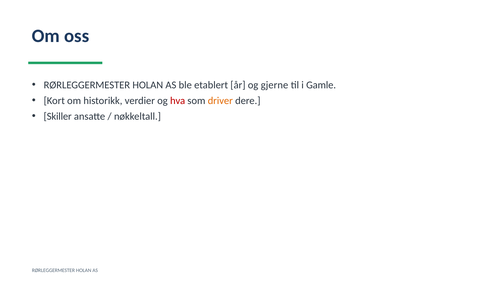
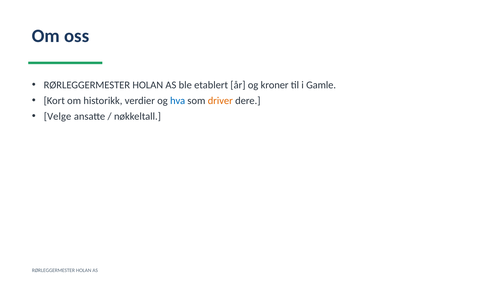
gjerne: gjerne -> kroner
hva colour: red -> blue
Skiller: Skiller -> Velge
